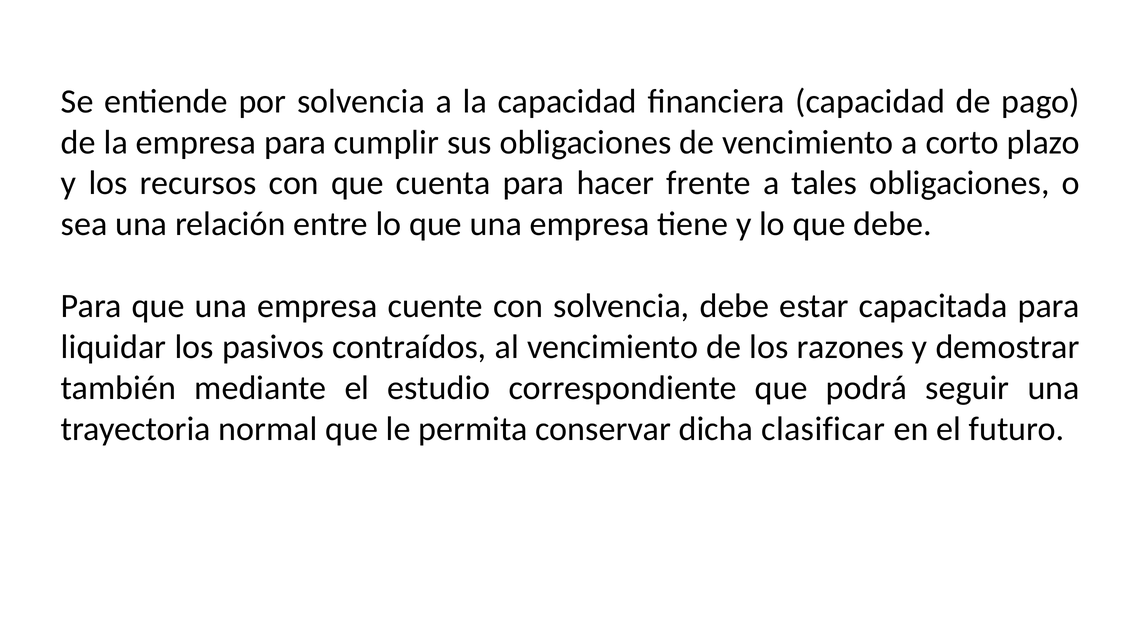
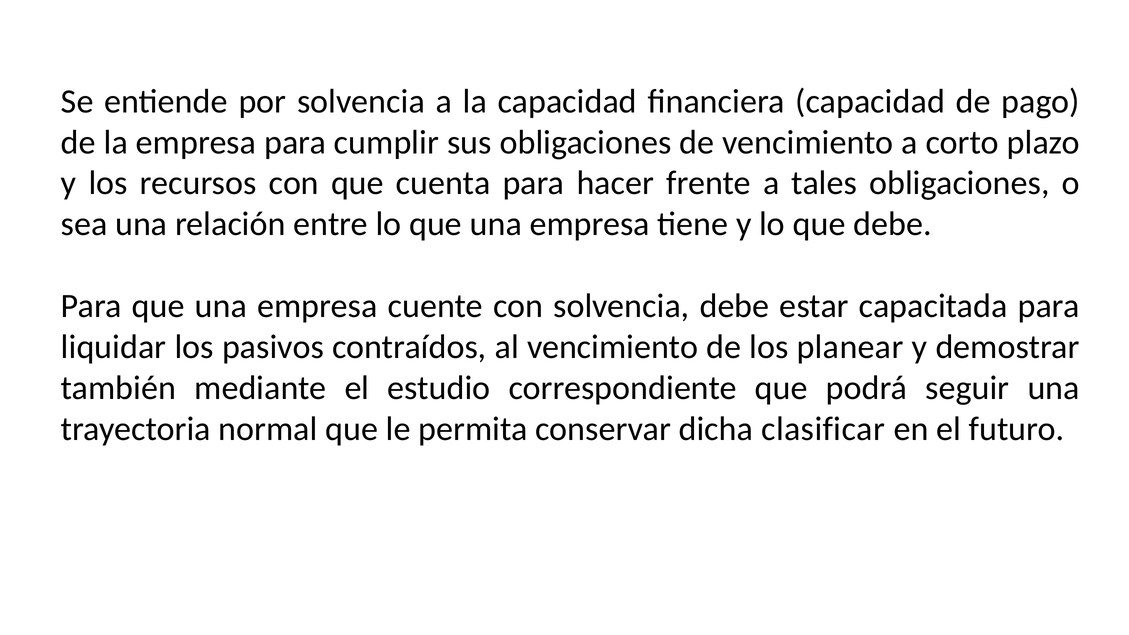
razones: razones -> planear
